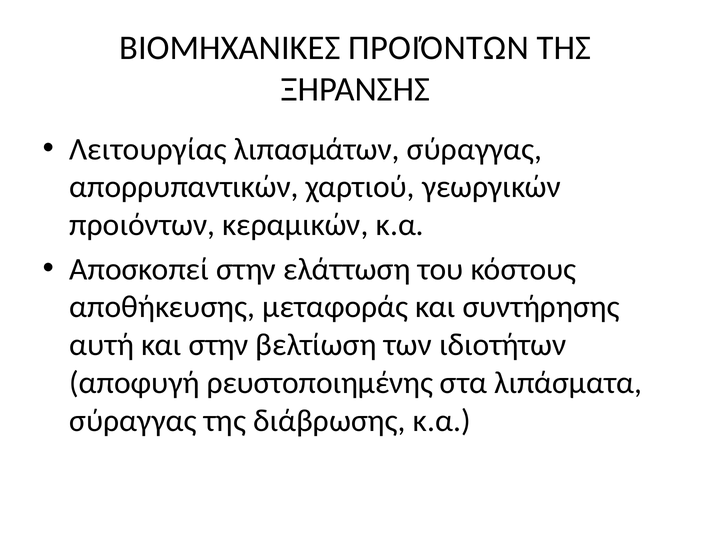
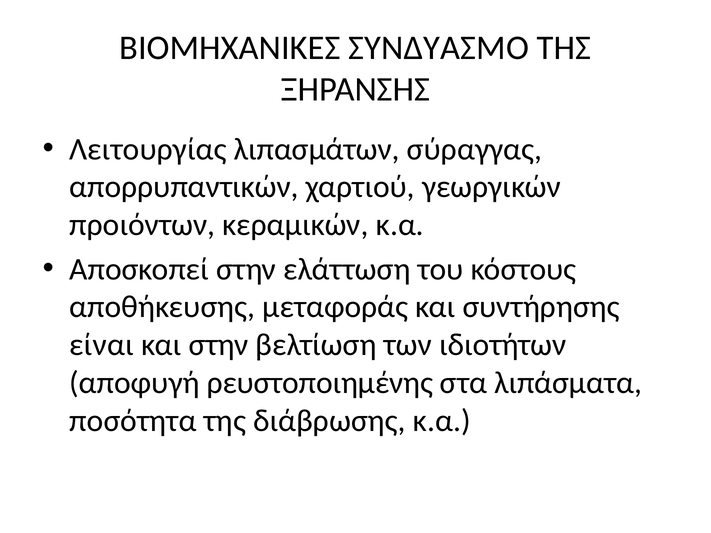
ΒΙΟΜΗΧΑΝΙΚΕΣ ΠΡΟΙΌΝΤΩΝ: ΠΡΟΙΌΝΤΩΝ -> ΣΥΝΔΥΑΣΜΟ
αυτή: αυτή -> είναι
σύραγγας at (133, 421): σύραγγας -> ποσότητα
